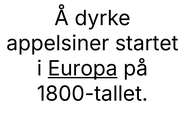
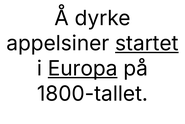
startet underline: none -> present
